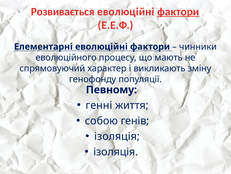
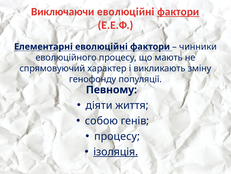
Розвивається: Розвивається -> Виключаючи
генні: генні -> діяти
ізоляція at (117, 136): ізоляція -> процесу
ізоляція at (116, 151) underline: none -> present
